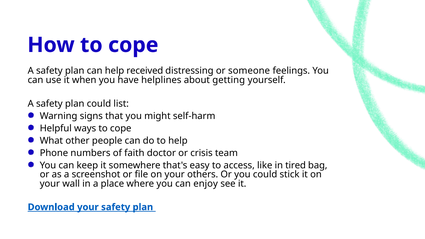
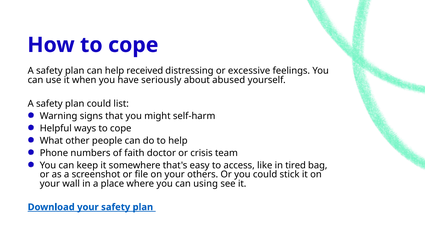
someone: someone -> excessive
helplines: helplines -> seriously
getting: getting -> abused
enjoy: enjoy -> using
